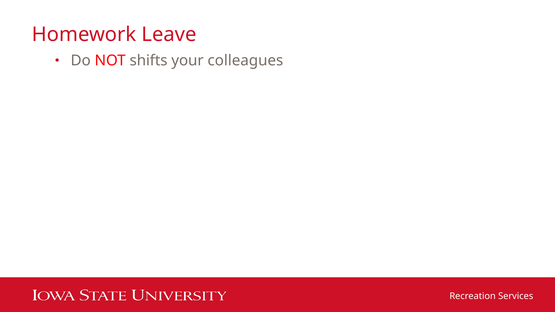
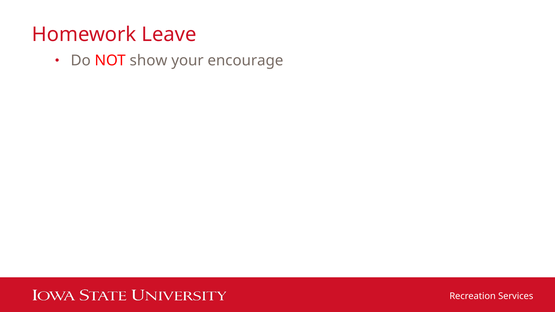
shifts: shifts -> show
colleagues: colleagues -> encourage
